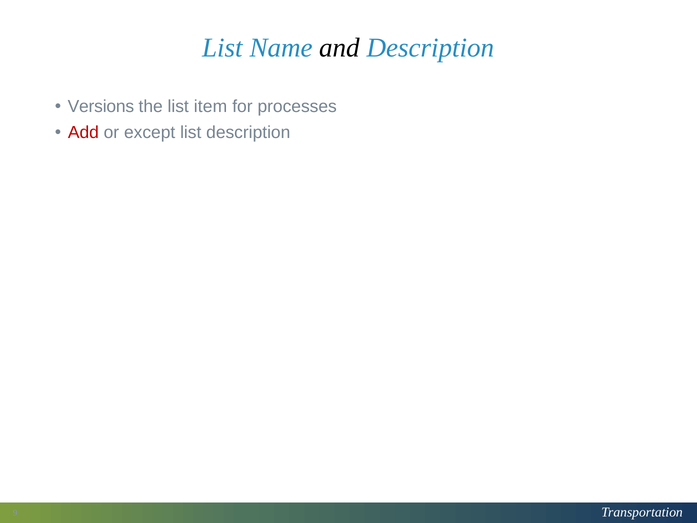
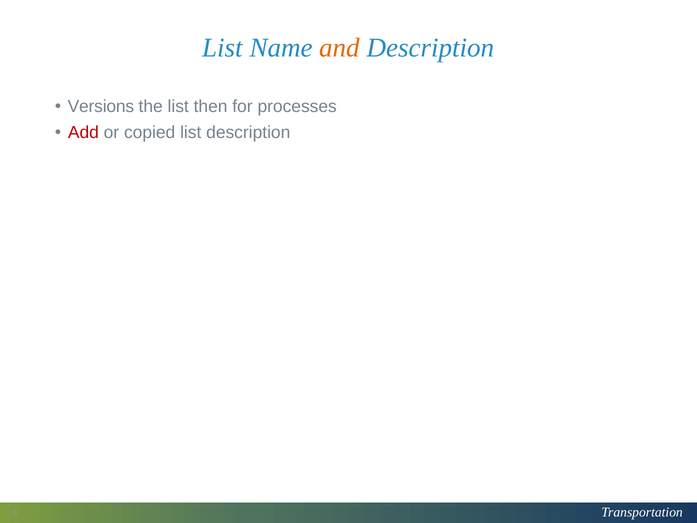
and colour: black -> orange
item: item -> then
except: except -> copied
